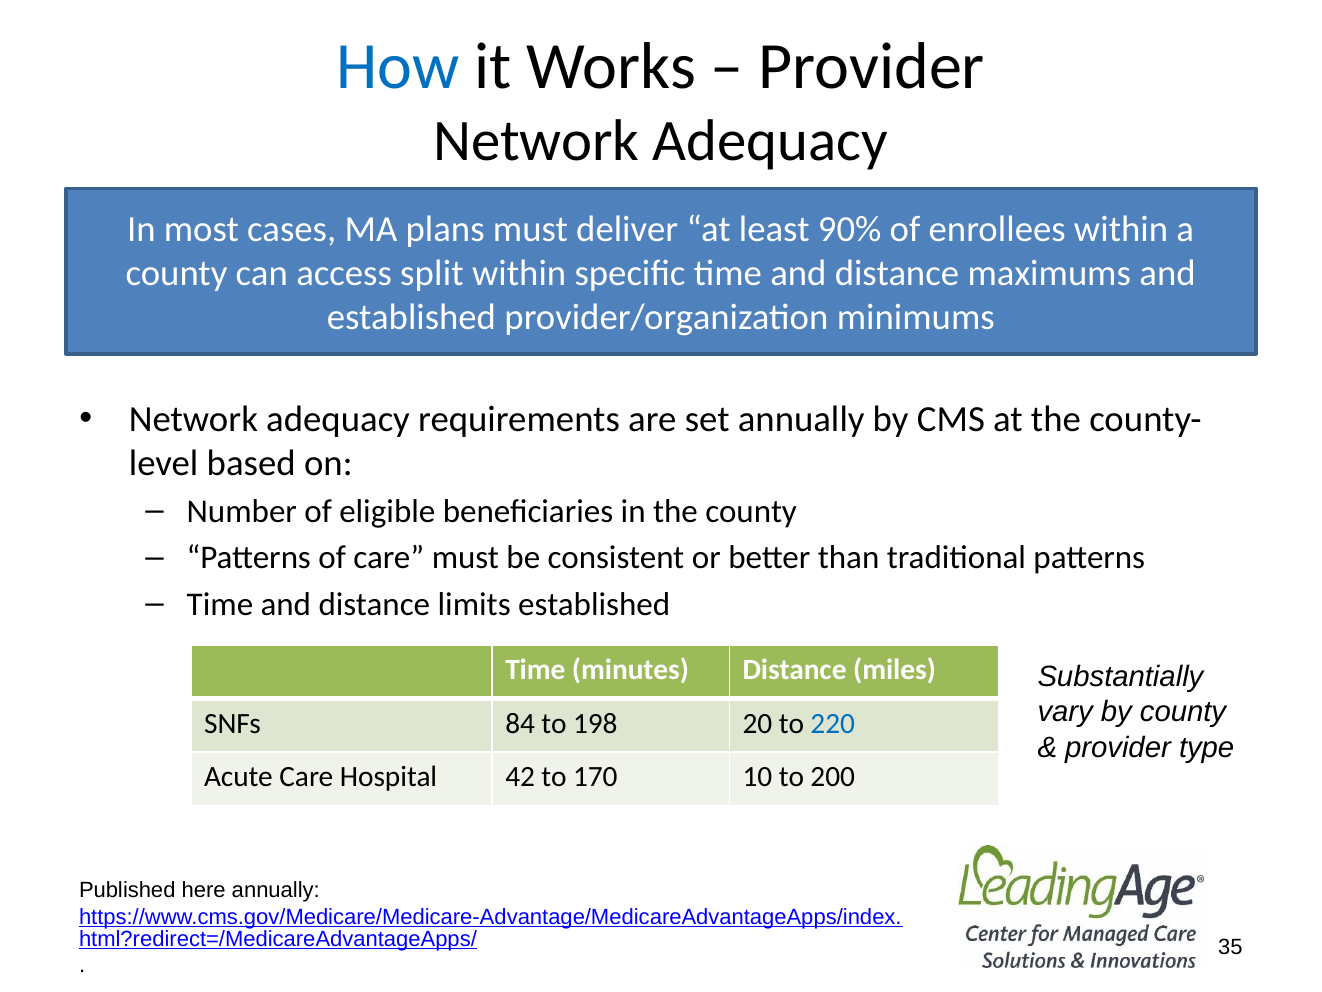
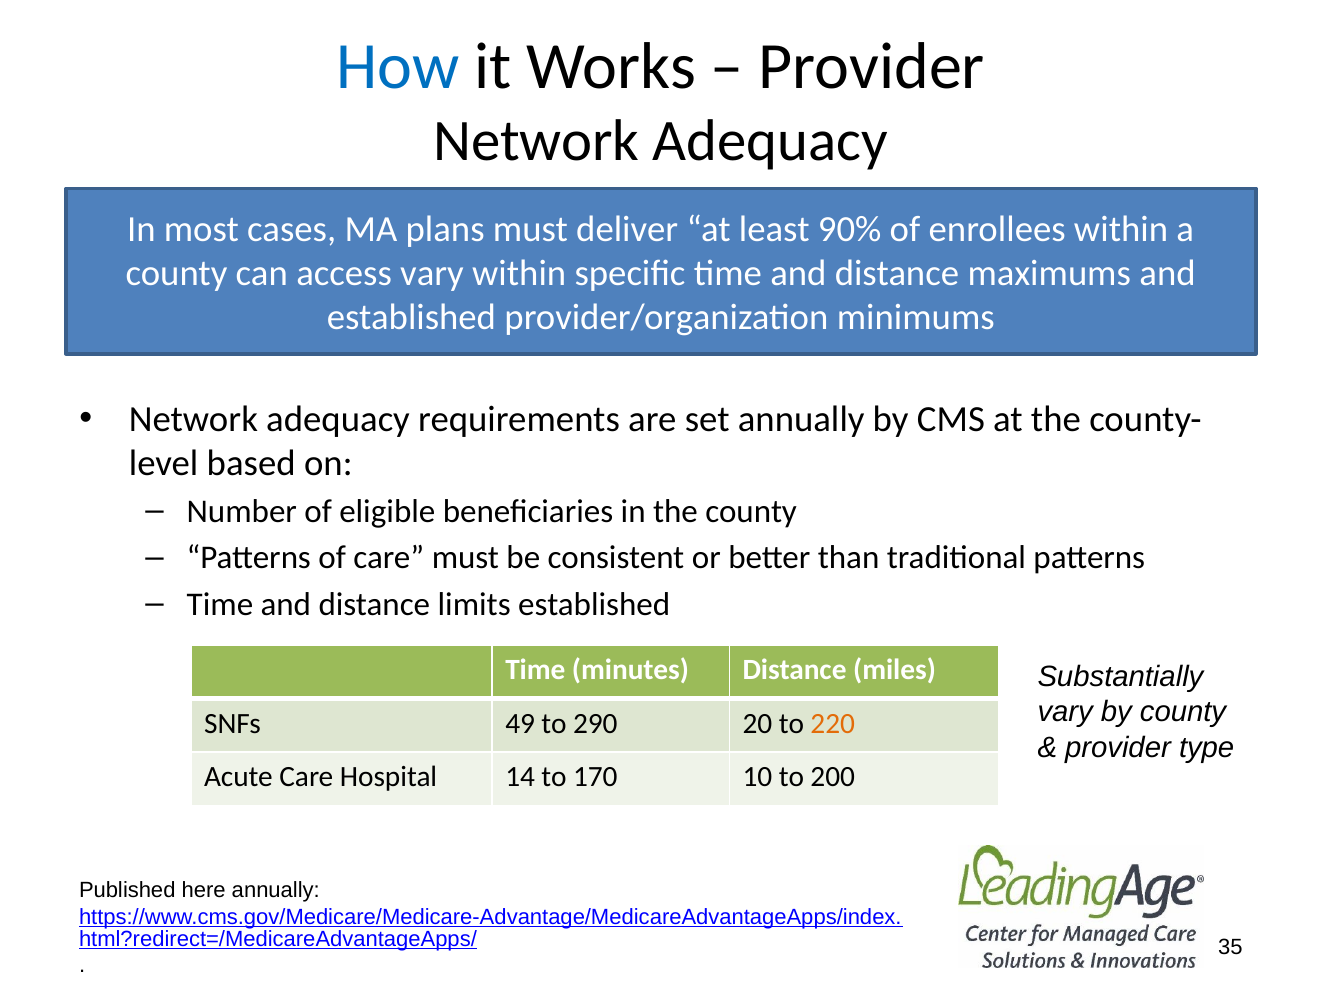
access split: split -> vary
84: 84 -> 49
198: 198 -> 290
220 colour: blue -> orange
42: 42 -> 14
